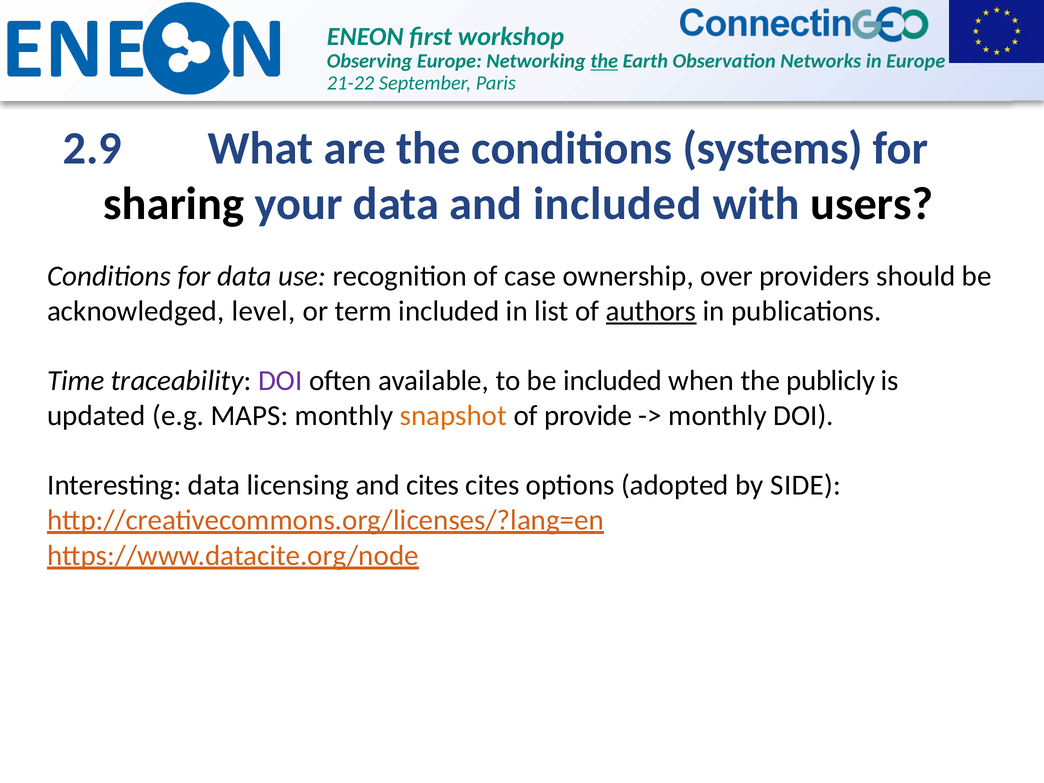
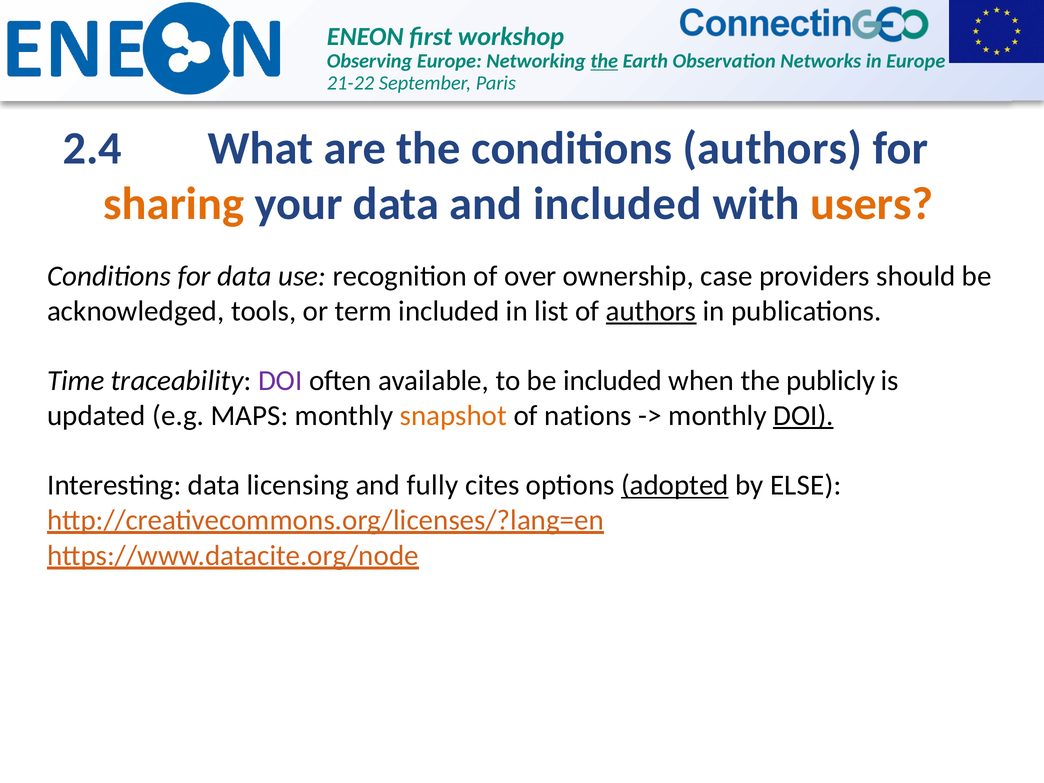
2.9: 2.9 -> 2.4
conditions systems: systems -> authors
sharing colour: black -> orange
users colour: black -> orange
case: case -> over
over: over -> case
level: level -> tools
provide: provide -> nations
DOI at (803, 416) underline: none -> present
and cites: cites -> fully
adopted underline: none -> present
SIDE: SIDE -> ELSE
